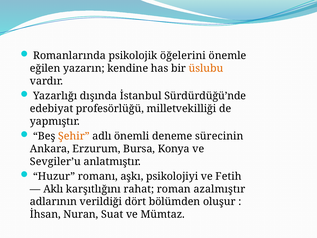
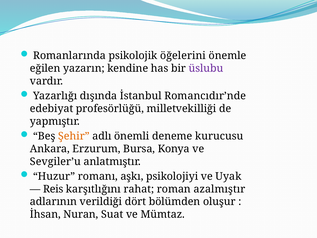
üslubu colour: orange -> purple
Sürdürdüğü’nde: Sürdürdüğü’nde -> Romancıdır’nde
sürecinin: sürecinin -> kurucusu
Fetih: Fetih -> Uyak
Aklı: Aklı -> Reis
